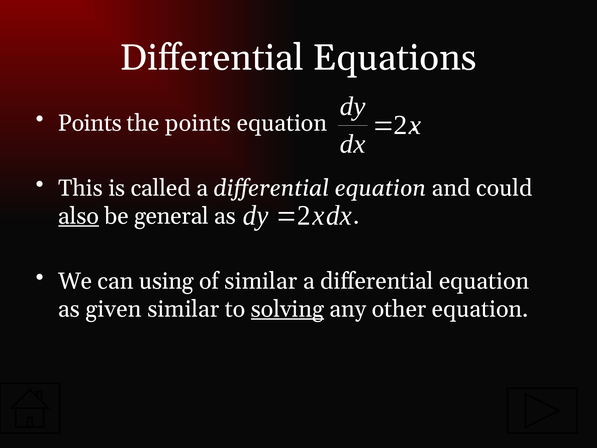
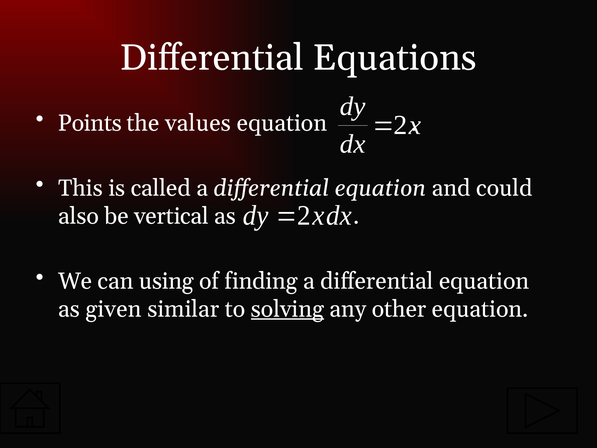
the points: points -> values
also underline: present -> none
general: general -> vertical
of similar: similar -> finding
